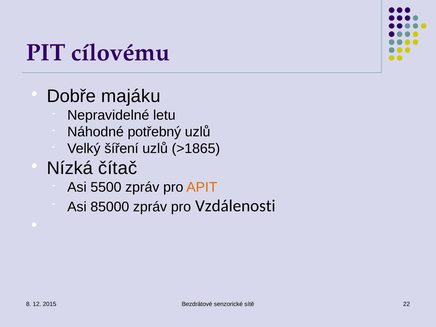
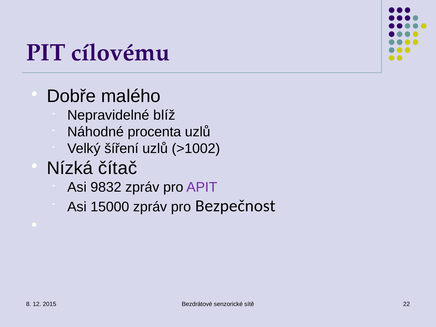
majáku: majáku -> malého
letu: letu -> blíž
potřebný: potřebný -> procenta
>1865: >1865 -> >1002
5500: 5500 -> 9832
APIT colour: orange -> purple
85000: 85000 -> 15000
Vzdálenosti: Vzdálenosti -> Bezpečnost
